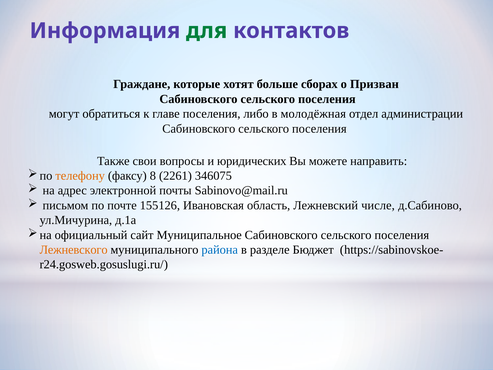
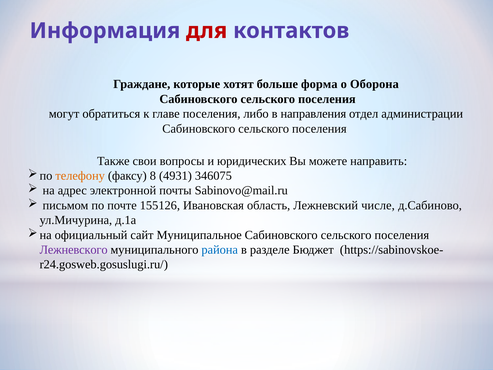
для colour: green -> red
сборах: сборах -> форма
Призван: Призван -> Оборона
молодёжная: молодёжная -> направления
2261: 2261 -> 4931
Лежневского colour: orange -> purple
